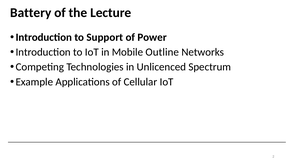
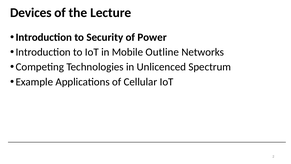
Battery: Battery -> Devices
Support: Support -> Security
